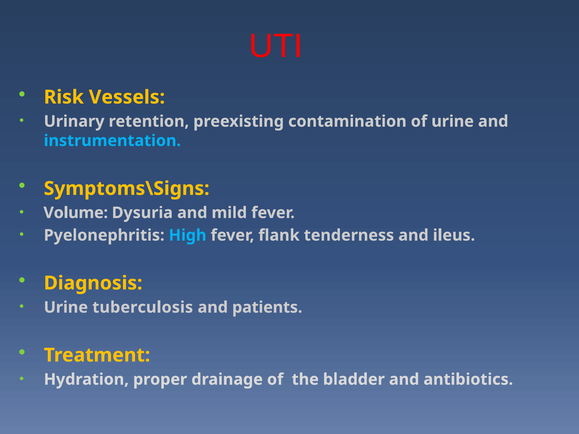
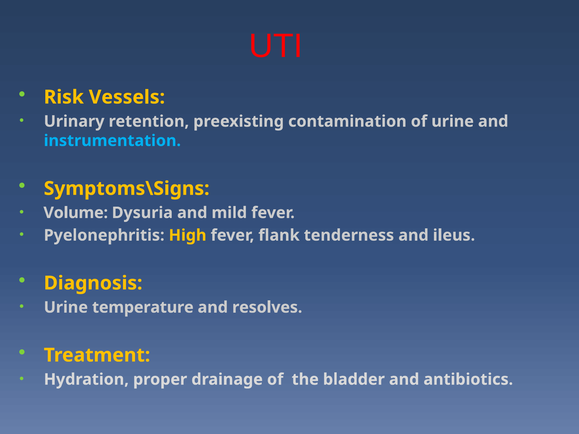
High colour: light blue -> yellow
tuberculosis: tuberculosis -> temperature
patients: patients -> resolves
